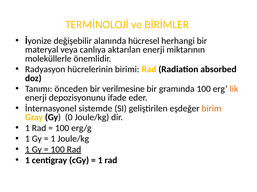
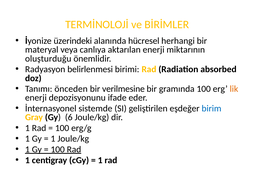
değişebilir: değişebilir -> üzerindeki
moleküllerle: moleküllerle -> oluşturduğu
hücrelerinin: hücrelerinin -> belirlenmesi
birim colour: orange -> blue
0: 0 -> 6
